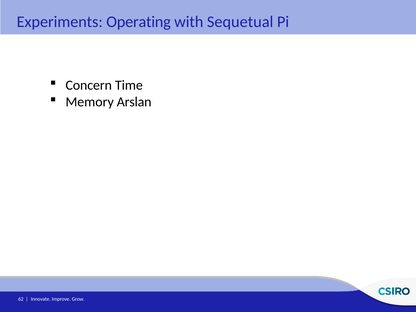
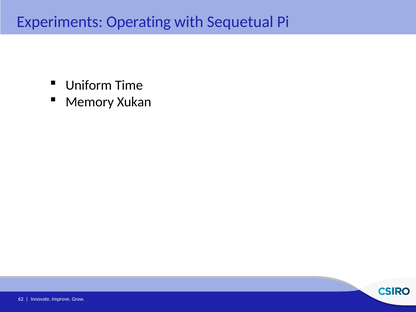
Concern: Concern -> Uniform
Arslan: Arslan -> Xukan
